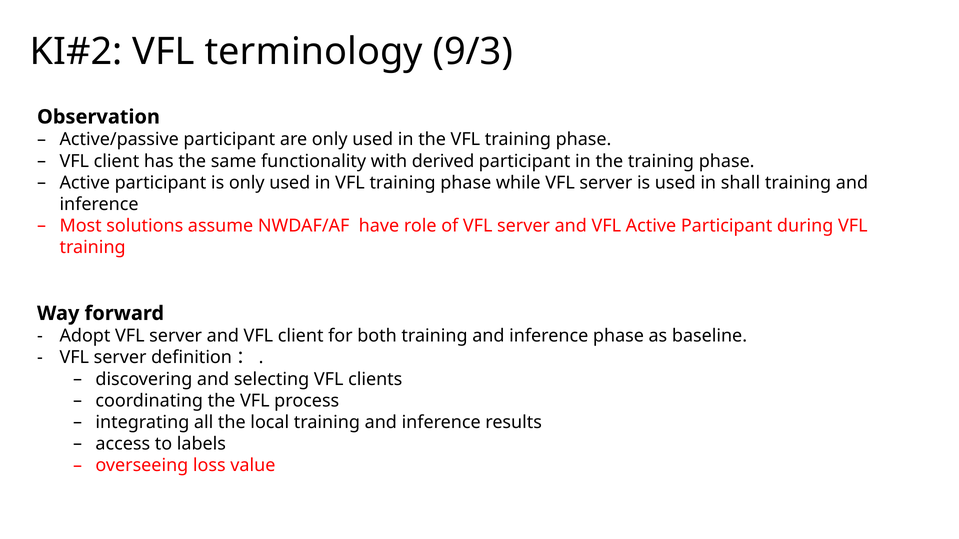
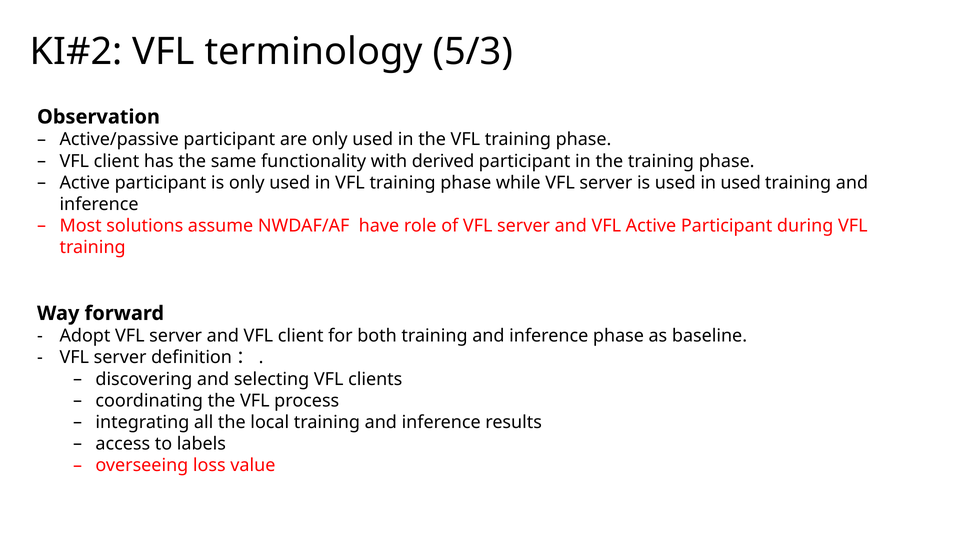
9/3: 9/3 -> 5/3
in shall: shall -> used
